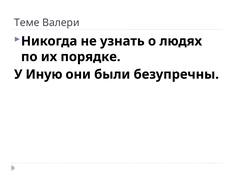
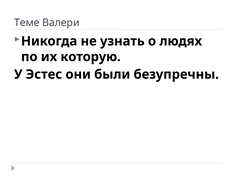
порядке: порядке -> которую
Иную: Иную -> Эстес
